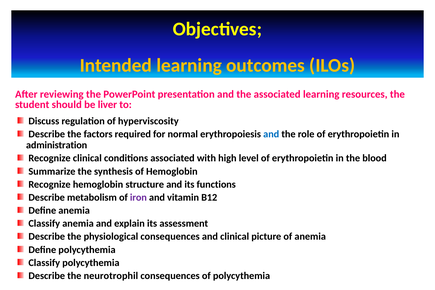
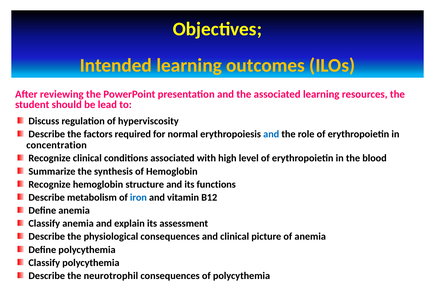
liver: liver -> lead
administration: administration -> concentration
iron colour: purple -> blue
